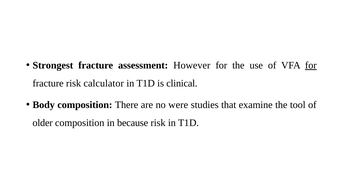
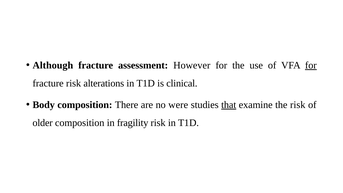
Strongest: Strongest -> Although
calculator: calculator -> alterations
that underline: none -> present
the tool: tool -> risk
because: because -> fragility
